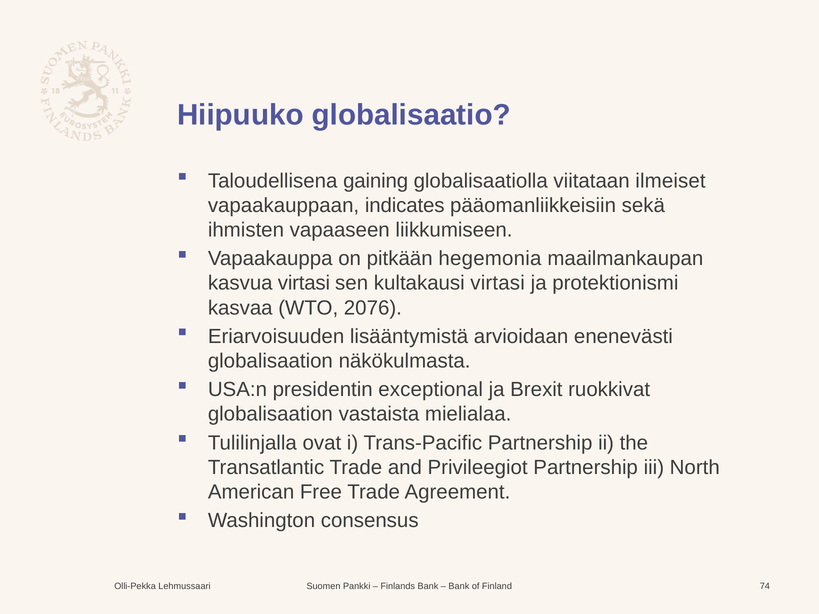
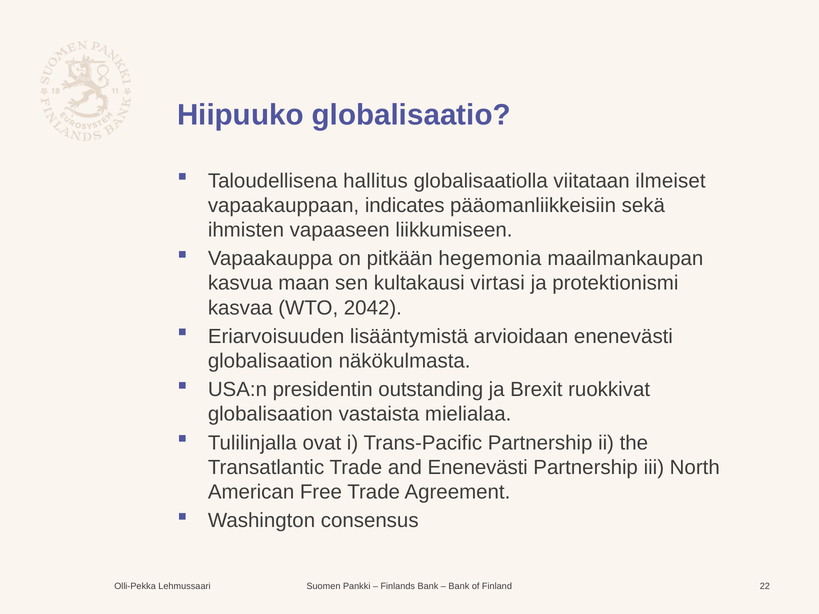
gaining: gaining -> hallitus
kasvua virtasi: virtasi -> maan
2076: 2076 -> 2042
exceptional: exceptional -> outstanding
and Privileegiot: Privileegiot -> Enenevästi
74: 74 -> 22
